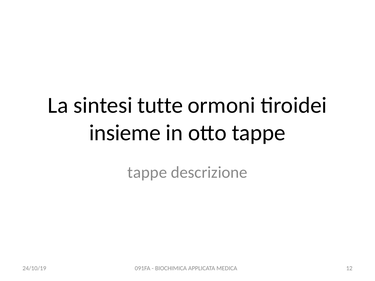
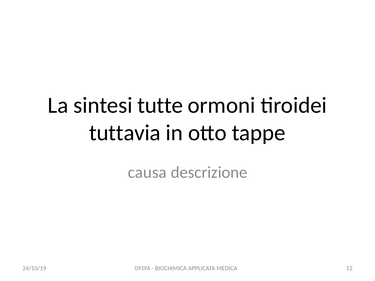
insieme: insieme -> tuttavia
tappe at (147, 172): tappe -> causa
